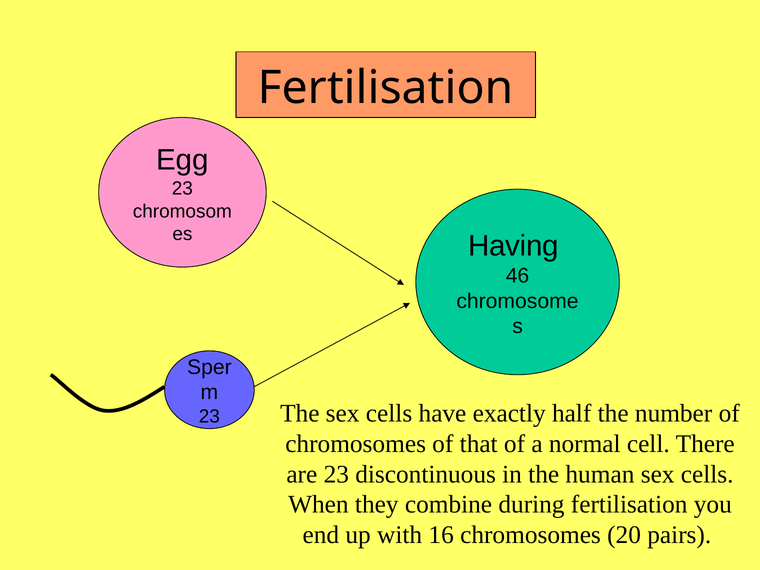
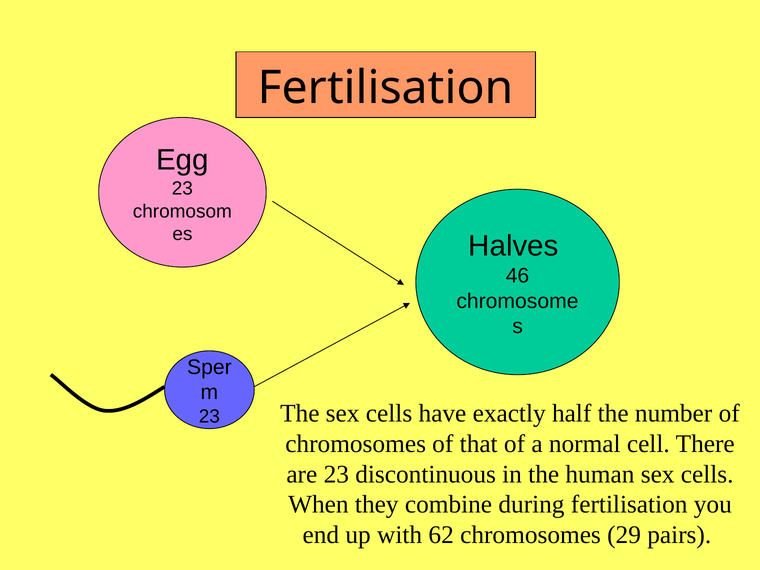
Having: Having -> Halves
16: 16 -> 62
20: 20 -> 29
